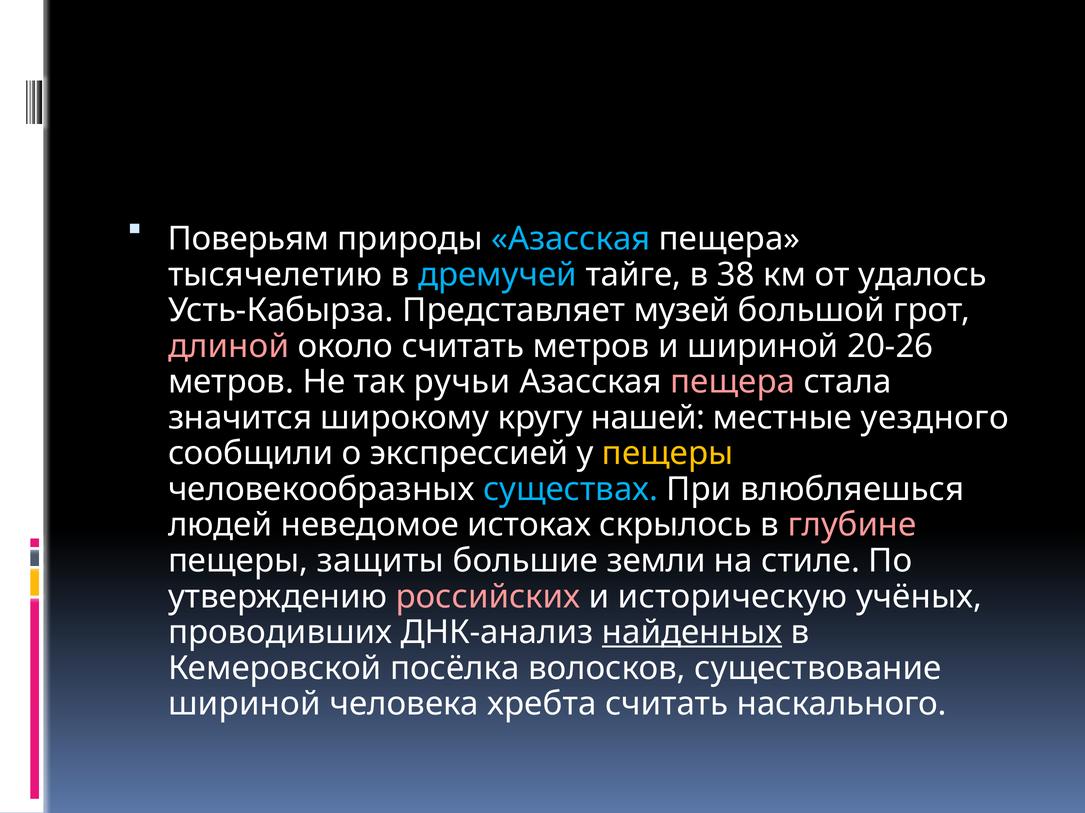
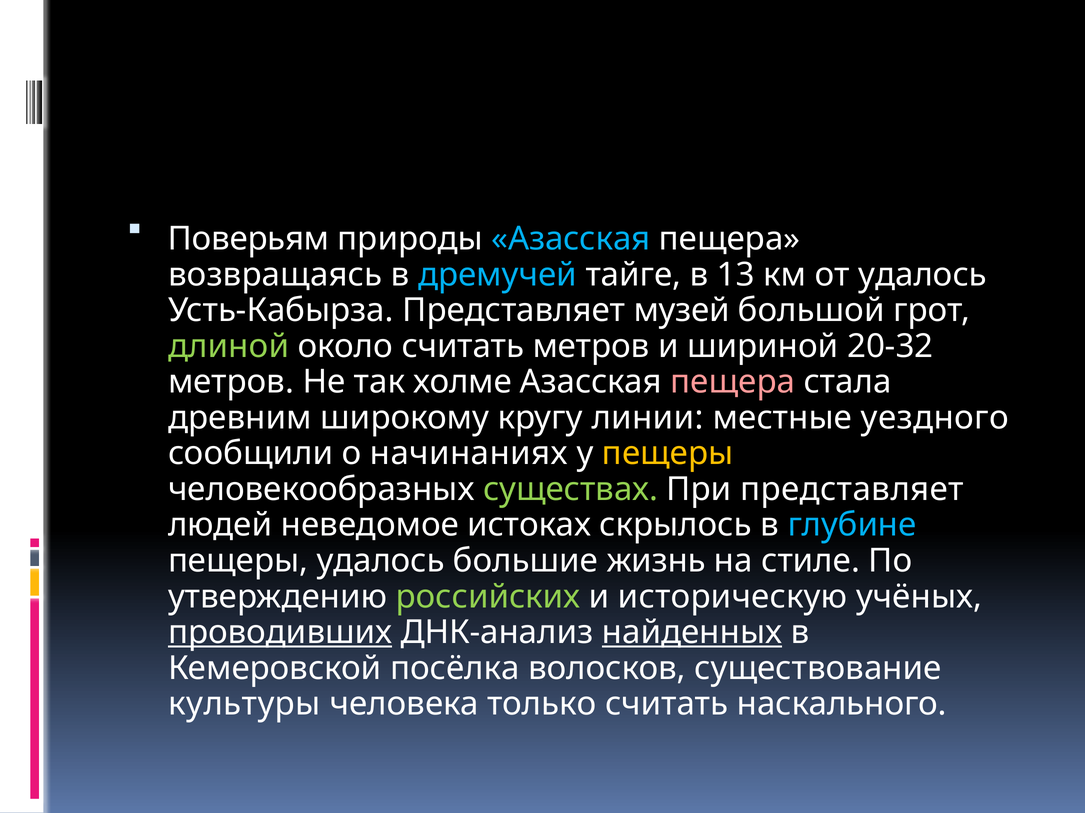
тысячелетию: тысячелетию -> возвращаясь
38: 38 -> 13
длиной colour: pink -> light green
20-26: 20-26 -> 20-32
ручьи: ручьи -> холме
значится: значится -> древним
нашей: нашей -> линии
экспрессией: экспрессией -> начинаниях
существах colour: light blue -> light green
При влюбляешься: влюбляешься -> представляет
глубине colour: pink -> light blue
пещеры защиты: защиты -> удалось
земли: земли -> жизнь
российских colour: pink -> light green
проводивших underline: none -> present
шириной at (244, 705): шириной -> культуры
хребта: хребта -> только
